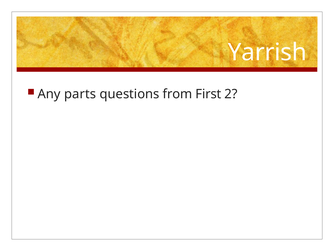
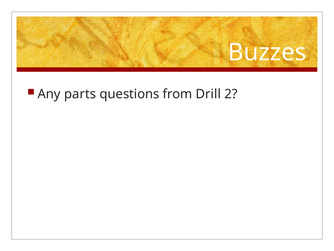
Yarrish: Yarrish -> Buzzes
First: First -> Drill
